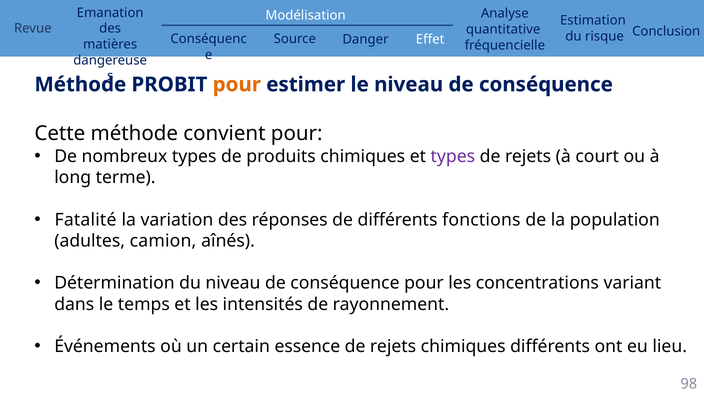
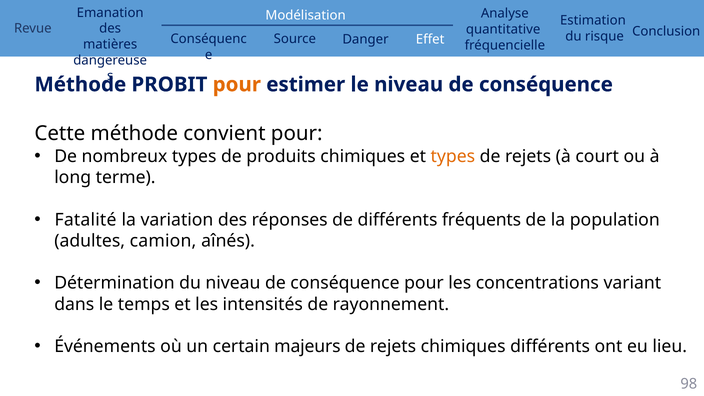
types at (453, 156) colour: purple -> orange
fonctions: fonctions -> fréquents
essence: essence -> majeurs
